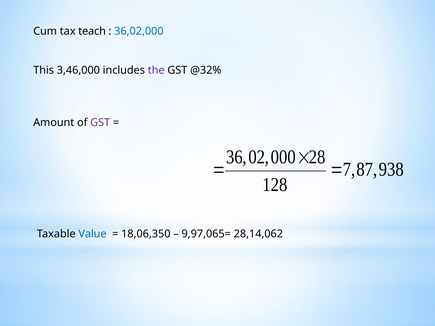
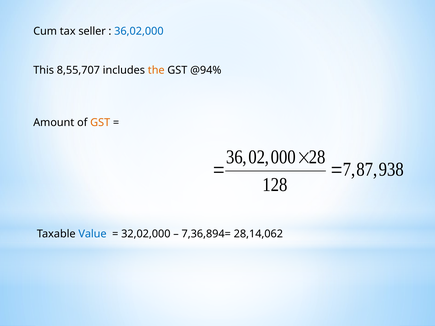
teach: teach -> seller
3,46,000: 3,46,000 -> 8,55,707
the colour: purple -> orange
@32%: @32% -> @94%
GST at (100, 123) colour: purple -> orange
18,06,350: 18,06,350 -> 32,02,000
9,97,065=: 9,97,065= -> 7,36,894=
